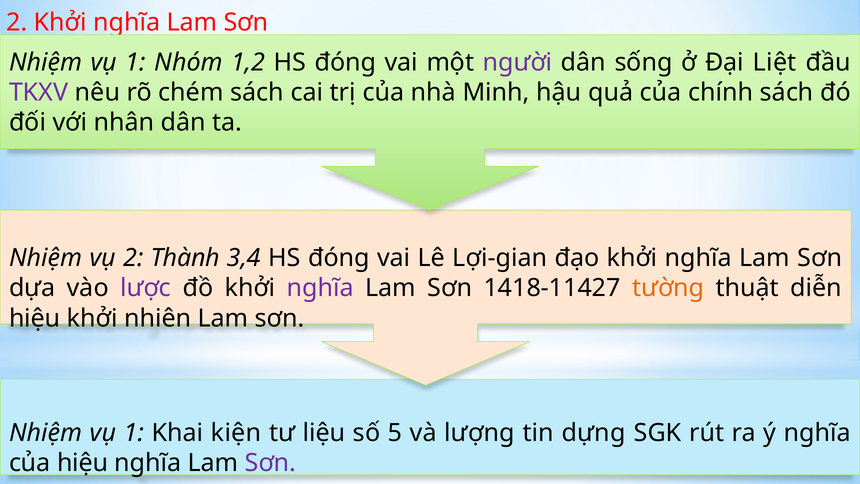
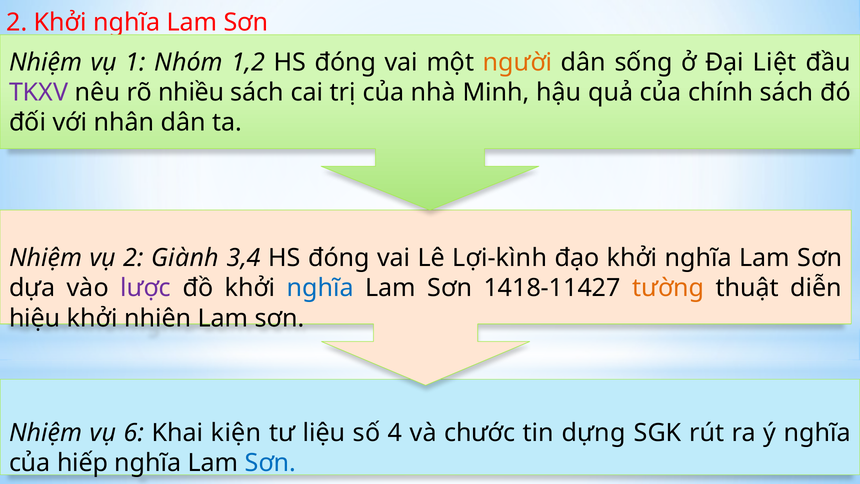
người colour: purple -> orange
chém: chém -> nhiều
Thành: Thành -> Giành
Lợi-gian: Lợi-gian -> Lợi-kình
nghĩa at (320, 288) colour: purple -> blue
1 at (134, 433): 1 -> 6
5: 5 -> 4
lượng: lượng -> chước
của hiệu: hiệu -> hiếp
Sơn at (270, 463) colour: purple -> blue
